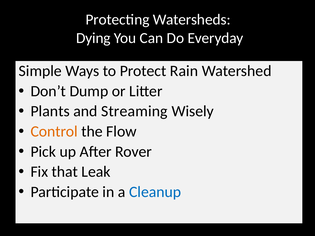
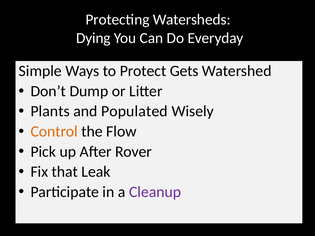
Rain: Rain -> Gets
Streaming: Streaming -> Populated
Cleanup colour: blue -> purple
